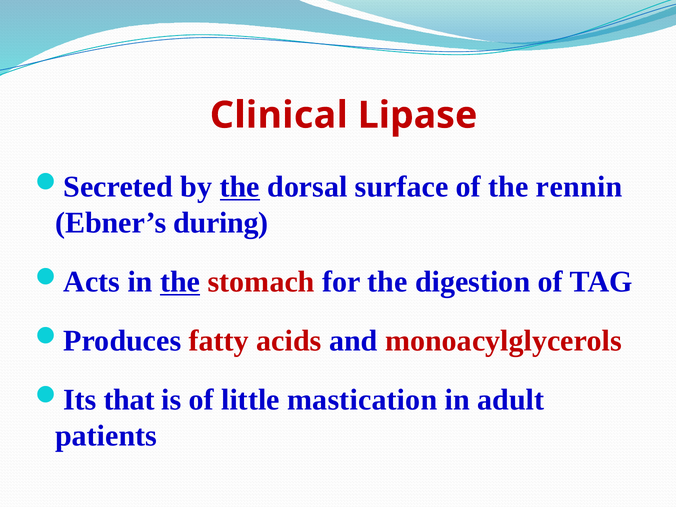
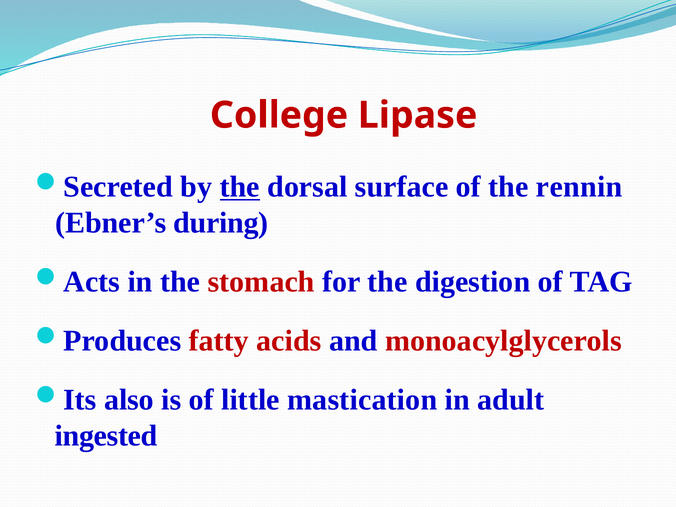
Clinical: Clinical -> College
the at (180, 282) underline: present -> none
that: that -> also
patients: patients -> ingested
